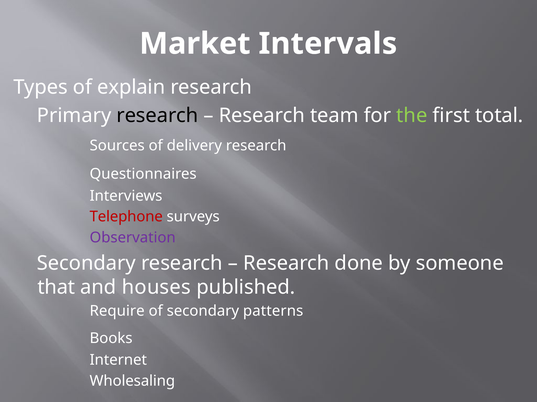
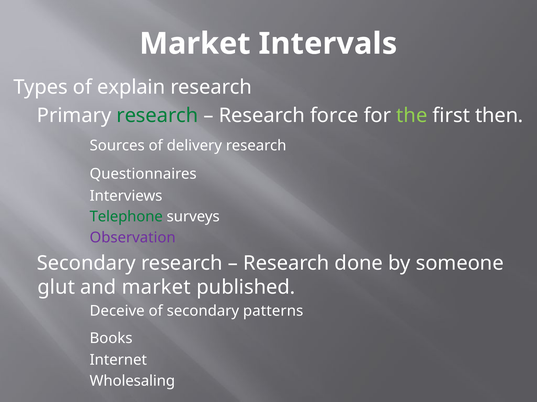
research at (157, 116) colour: black -> green
team: team -> force
total: total -> then
Telephone colour: red -> green
that: that -> glut
and houses: houses -> market
Require: Require -> Deceive
